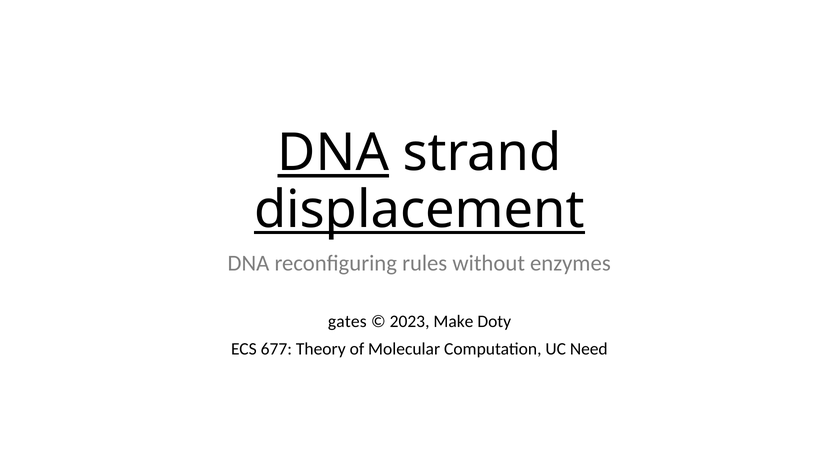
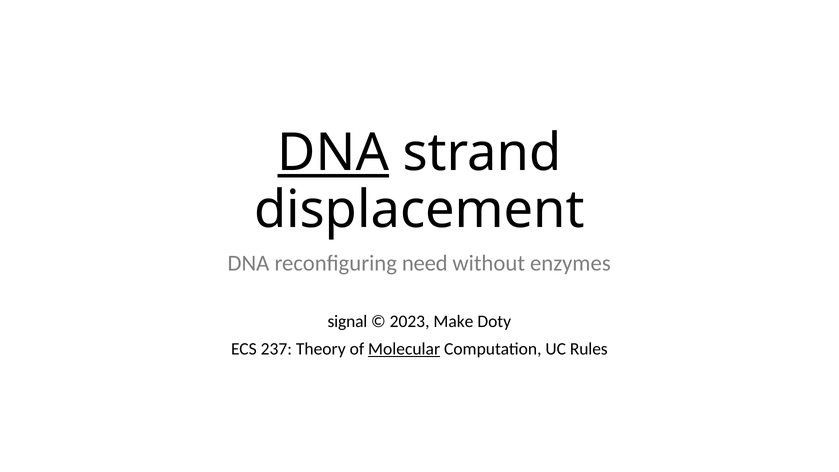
displacement underline: present -> none
rules: rules -> need
gates: gates -> signal
677: 677 -> 237
Molecular underline: none -> present
Need: Need -> Rules
